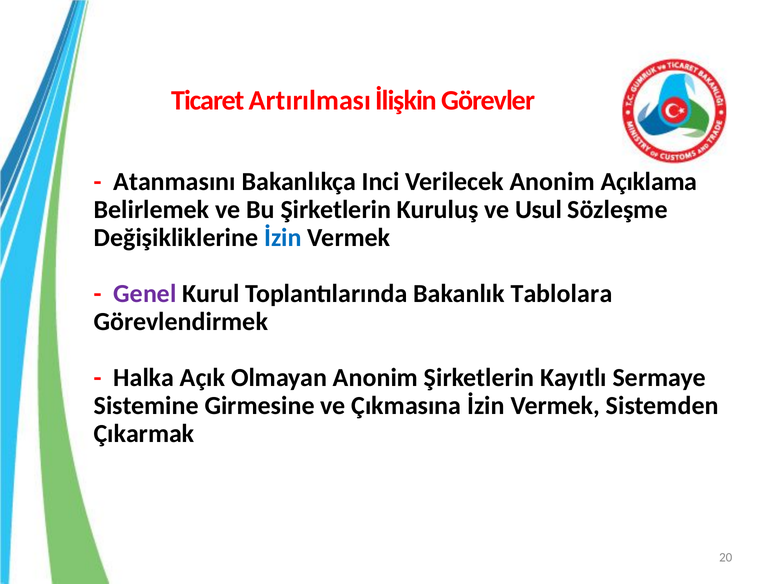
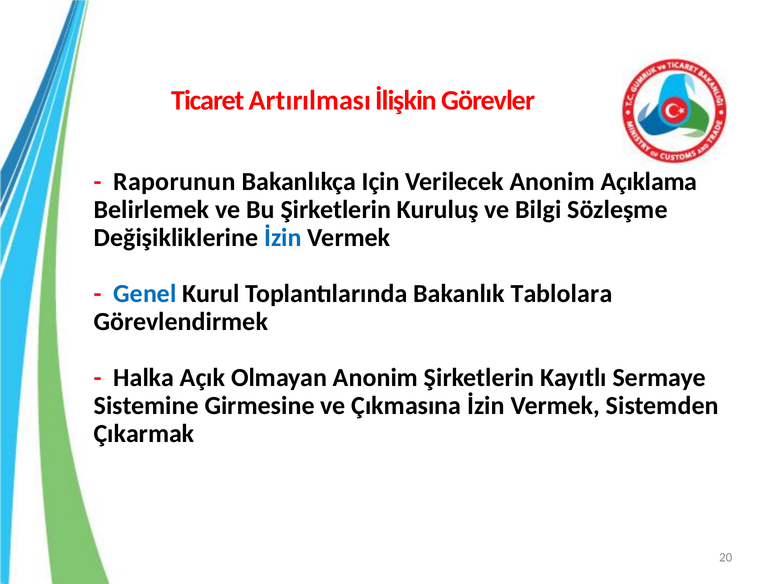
Atanmasını: Atanmasını -> Raporunun
Inci: Inci -> Için
Usul: Usul -> Bilgi
Genel colour: purple -> blue
